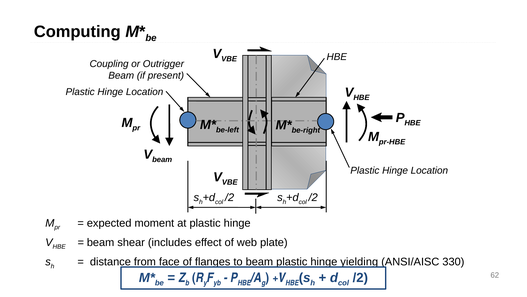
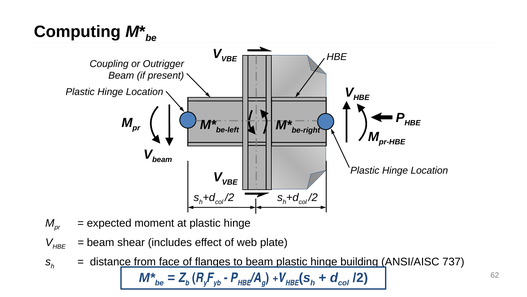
yielding: yielding -> building
330: 330 -> 737
